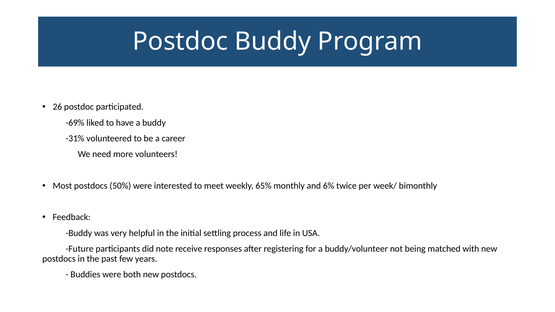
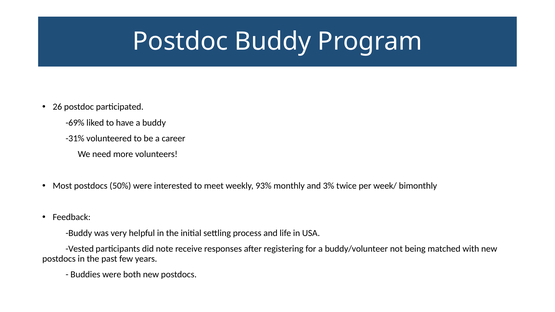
65%: 65% -> 93%
6%: 6% -> 3%
Future: Future -> Vested
